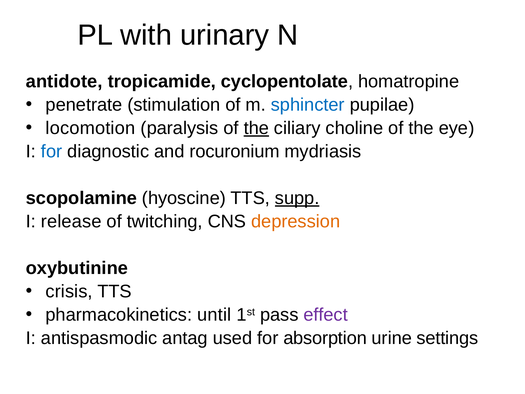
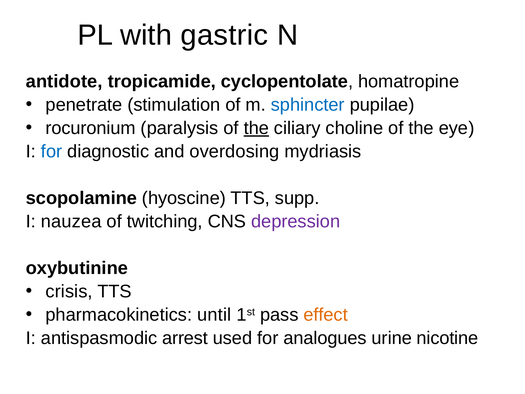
urinary: urinary -> gastric
locomotion: locomotion -> rocuronium
rocuronium: rocuronium -> overdosing
supp underline: present -> none
release: release -> nauzea
depression colour: orange -> purple
effect colour: purple -> orange
antag: antag -> arrest
absorption: absorption -> analogues
settings: settings -> nicotine
